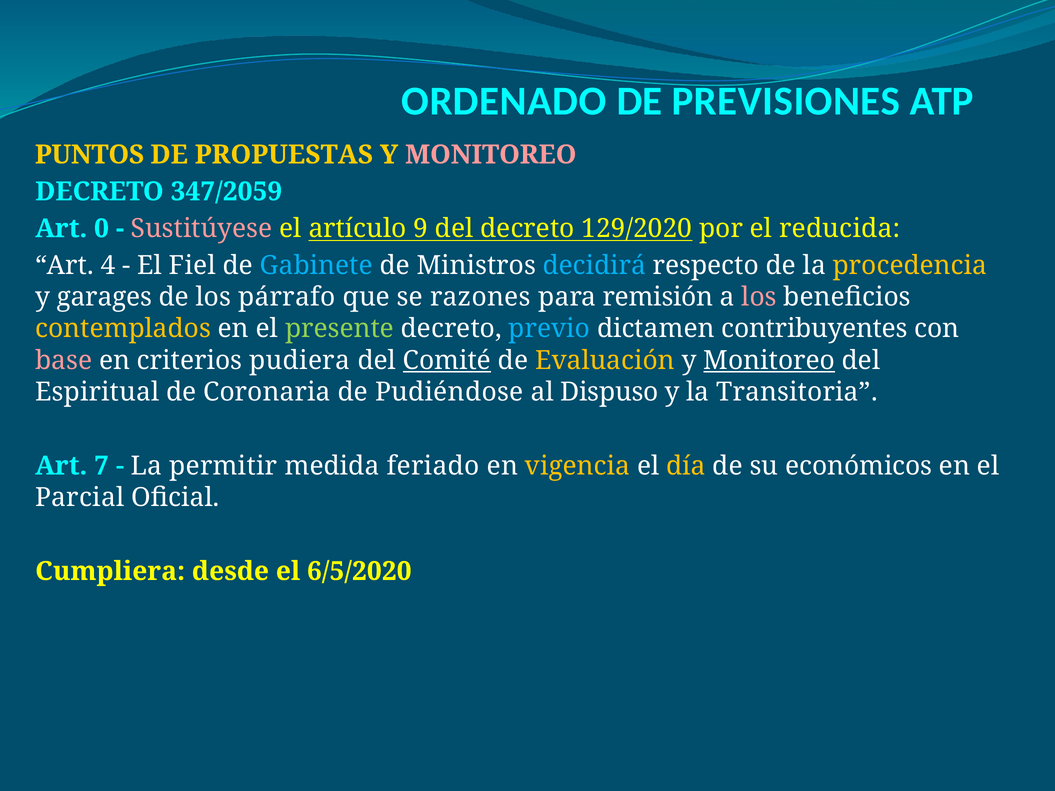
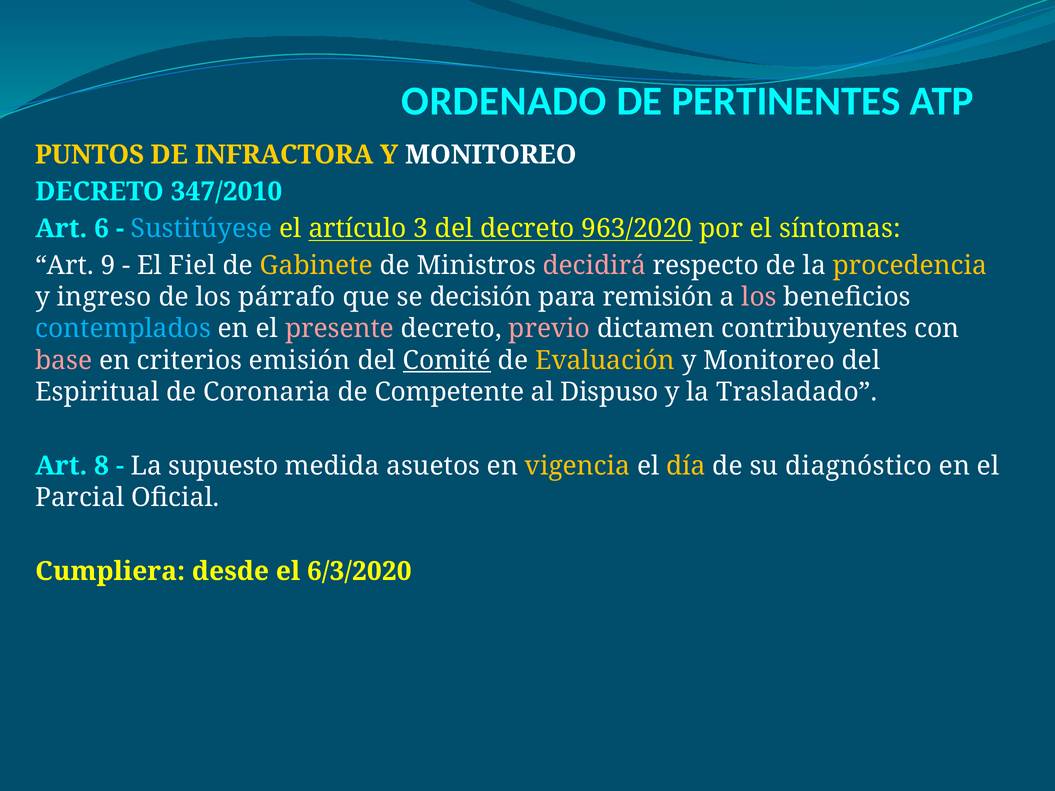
PREVISIONES: PREVISIONES -> PERTINENTES
PROPUESTAS: PROPUESTAS -> INFRACTORA
MONITOREO at (491, 155) colour: pink -> white
347/2059: 347/2059 -> 347/2010
0: 0 -> 6
Sustitúyese colour: pink -> light blue
9: 9 -> 3
129/2020: 129/2020 -> 963/2020
reducida: reducida -> síntomas
4: 4 -> 9
Gabinete colour: light blue -> yellow
decidirá colour: light blue -> pink
garages: garages -> ingreso
razones: razones -> decisión
contemplados colour: yellow -> light blue
presente colour: light green -> pink
previo colour: light blue -> pink
pudiera: pudiera -> emisión
Monitoreo at (769, 360) underline: present -> none
Pudiéndose: Pudiéndose -> Competente
Transitoria: Transitoria -> Trasladado
7: 7 -> 8
permitir: permitir -> supuesto
feriado: feriado -> asuetos
económicos: económicos -> diagnóstico
6/5/2020: 6/5/2020 -> 6/3/2020
